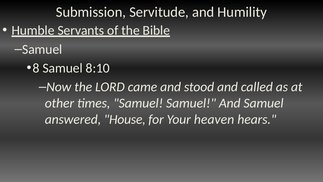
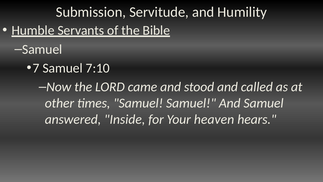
8: 8 -> 7
8:10: 8:10 -> 7:10
House: House -> Inside
